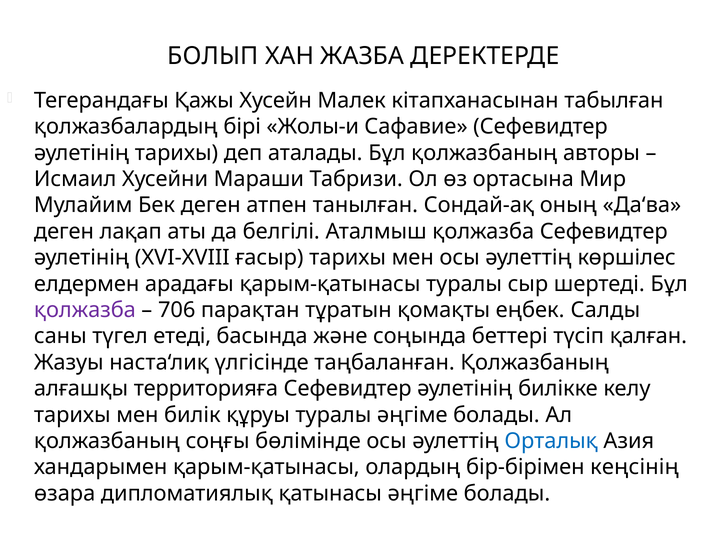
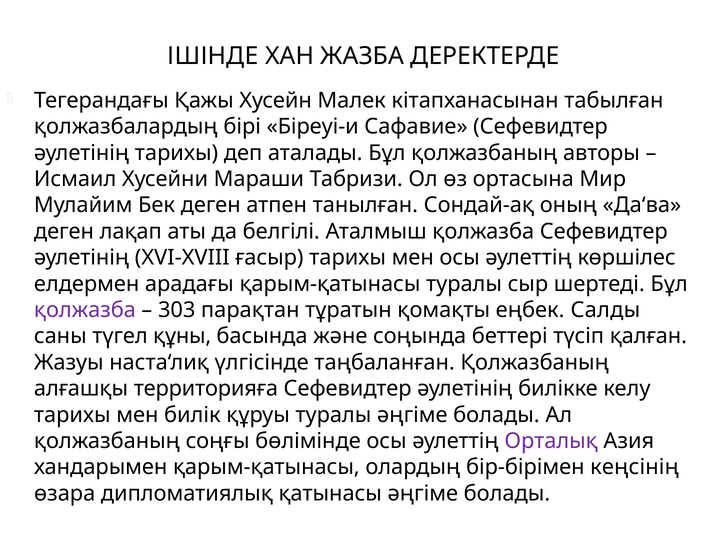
БОЛЫП: БОЛЫП -> ІШІНДЕ
Жолы-и: Жолы-и -> Біреуі-и
706: 706 -> 303
етеді: етеді -> құны
Орталық colour: blue -> purple
